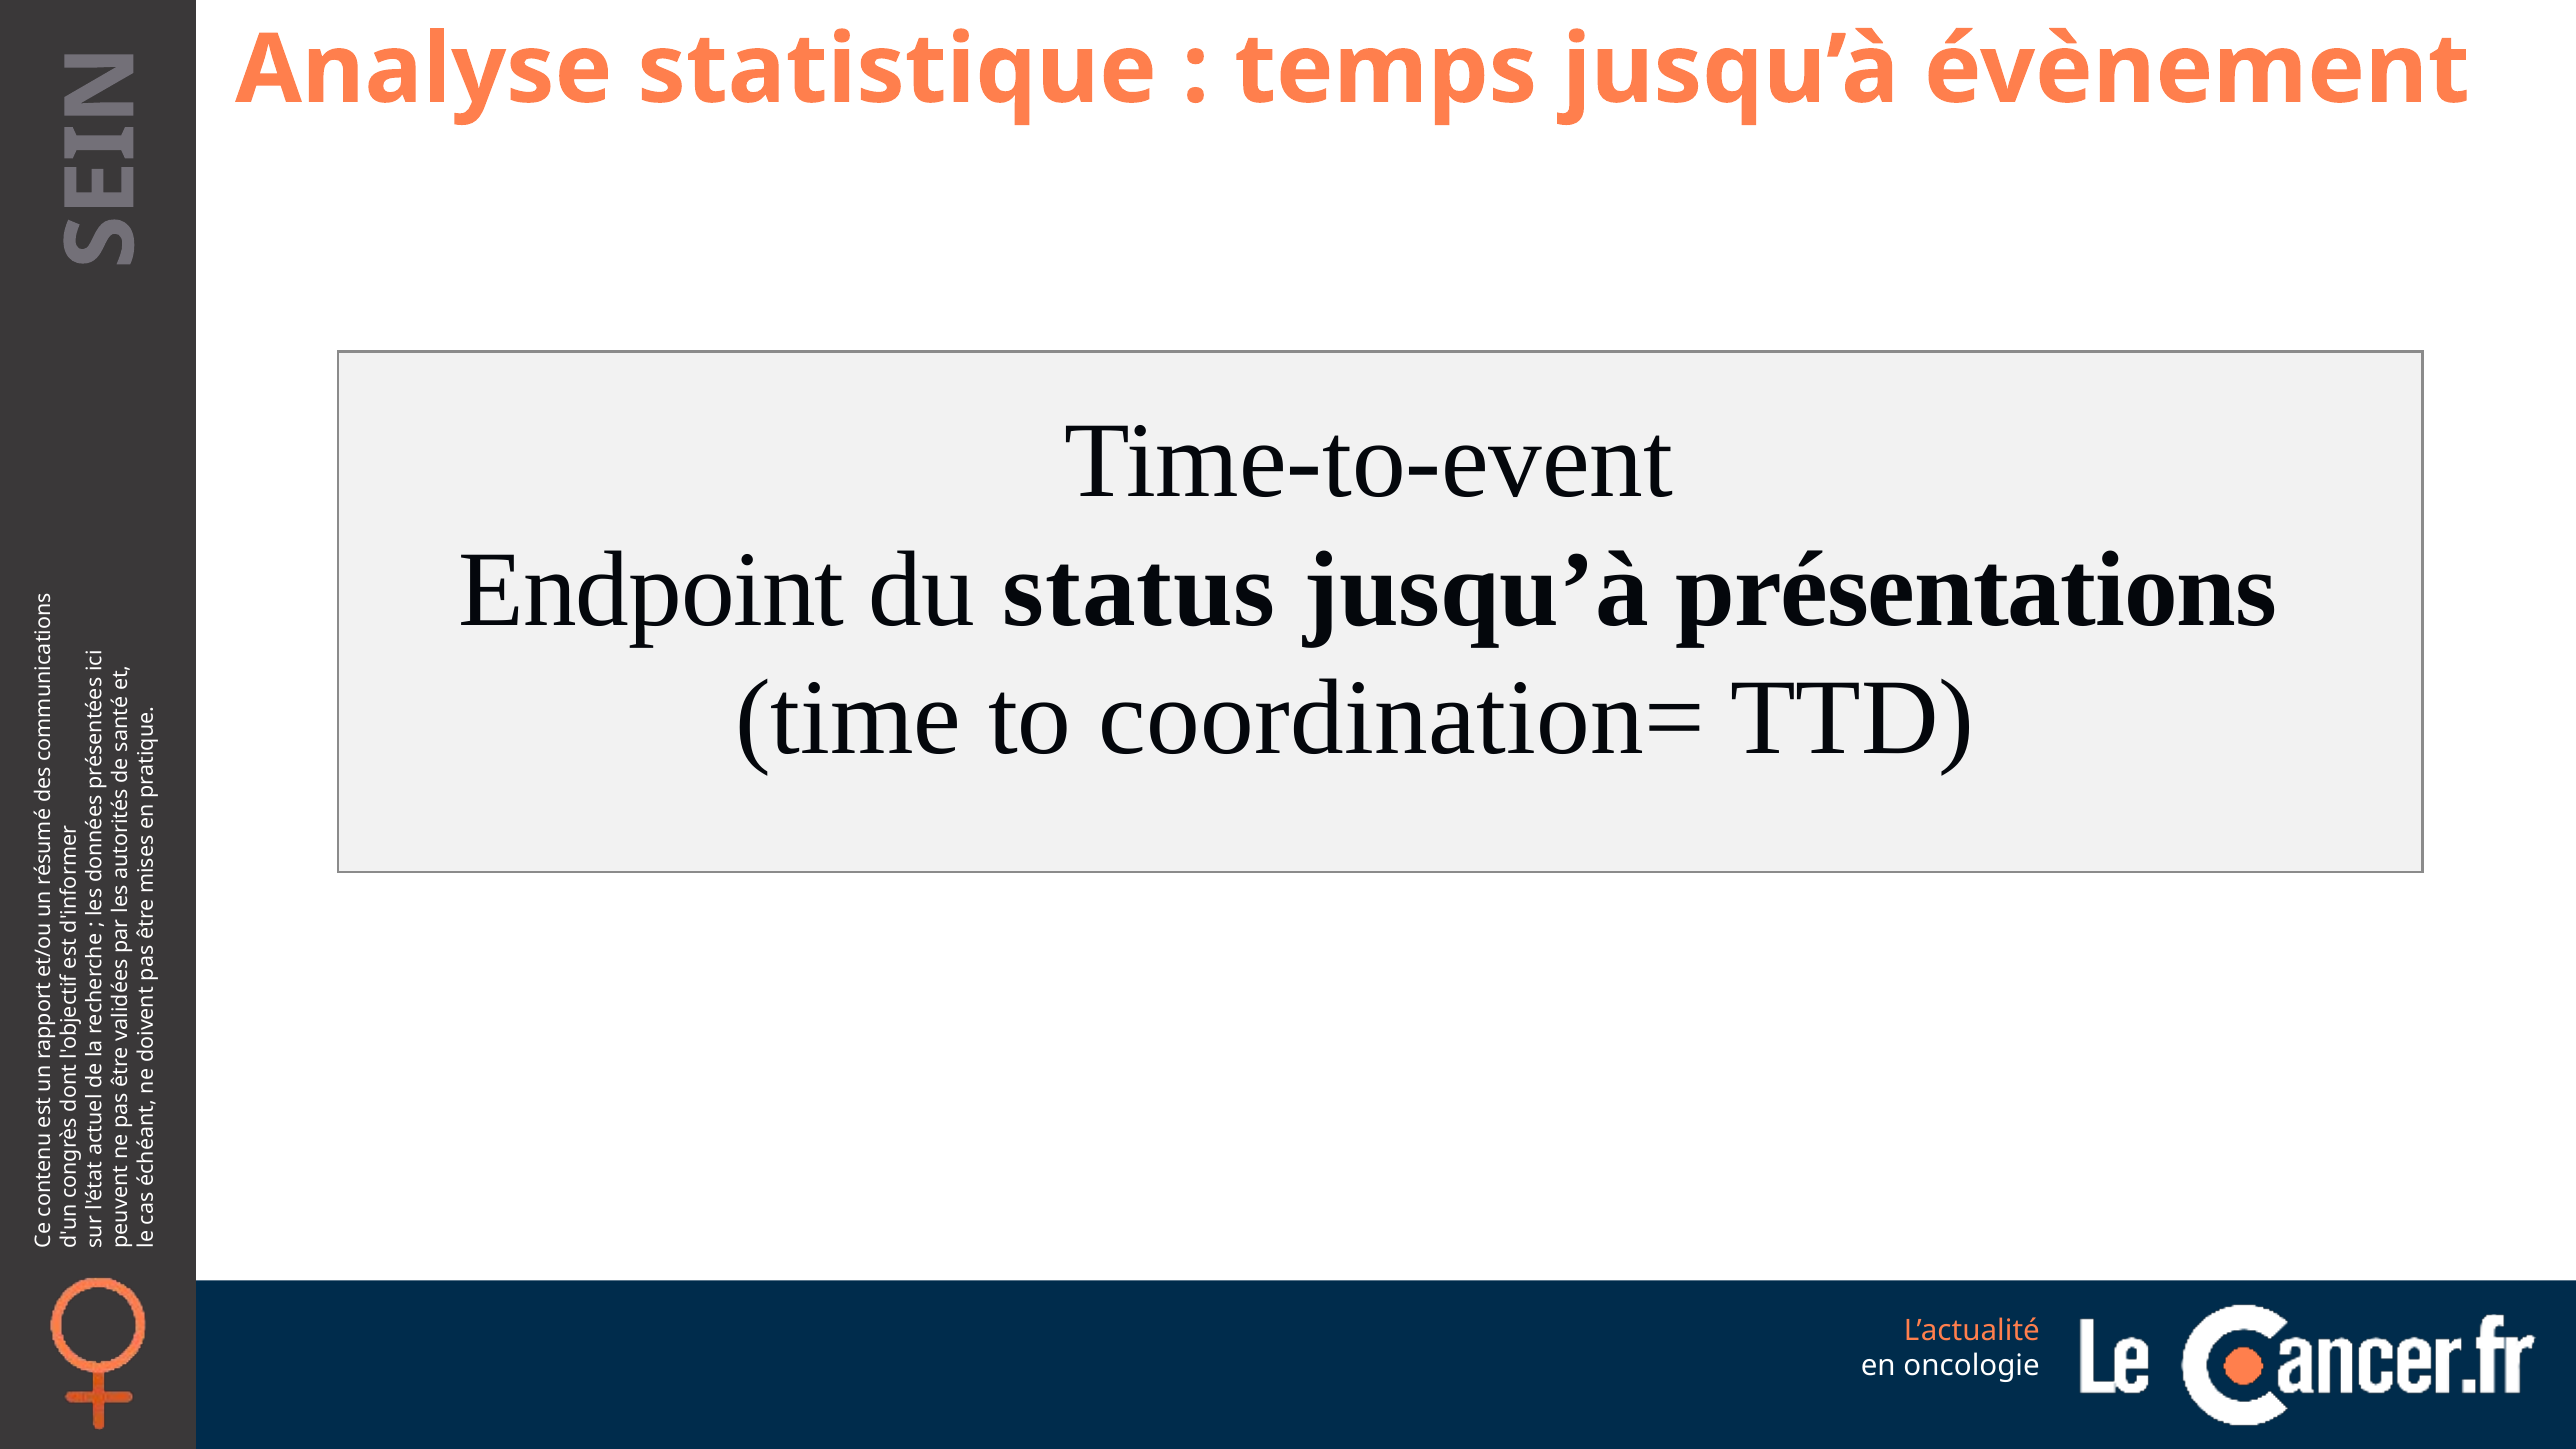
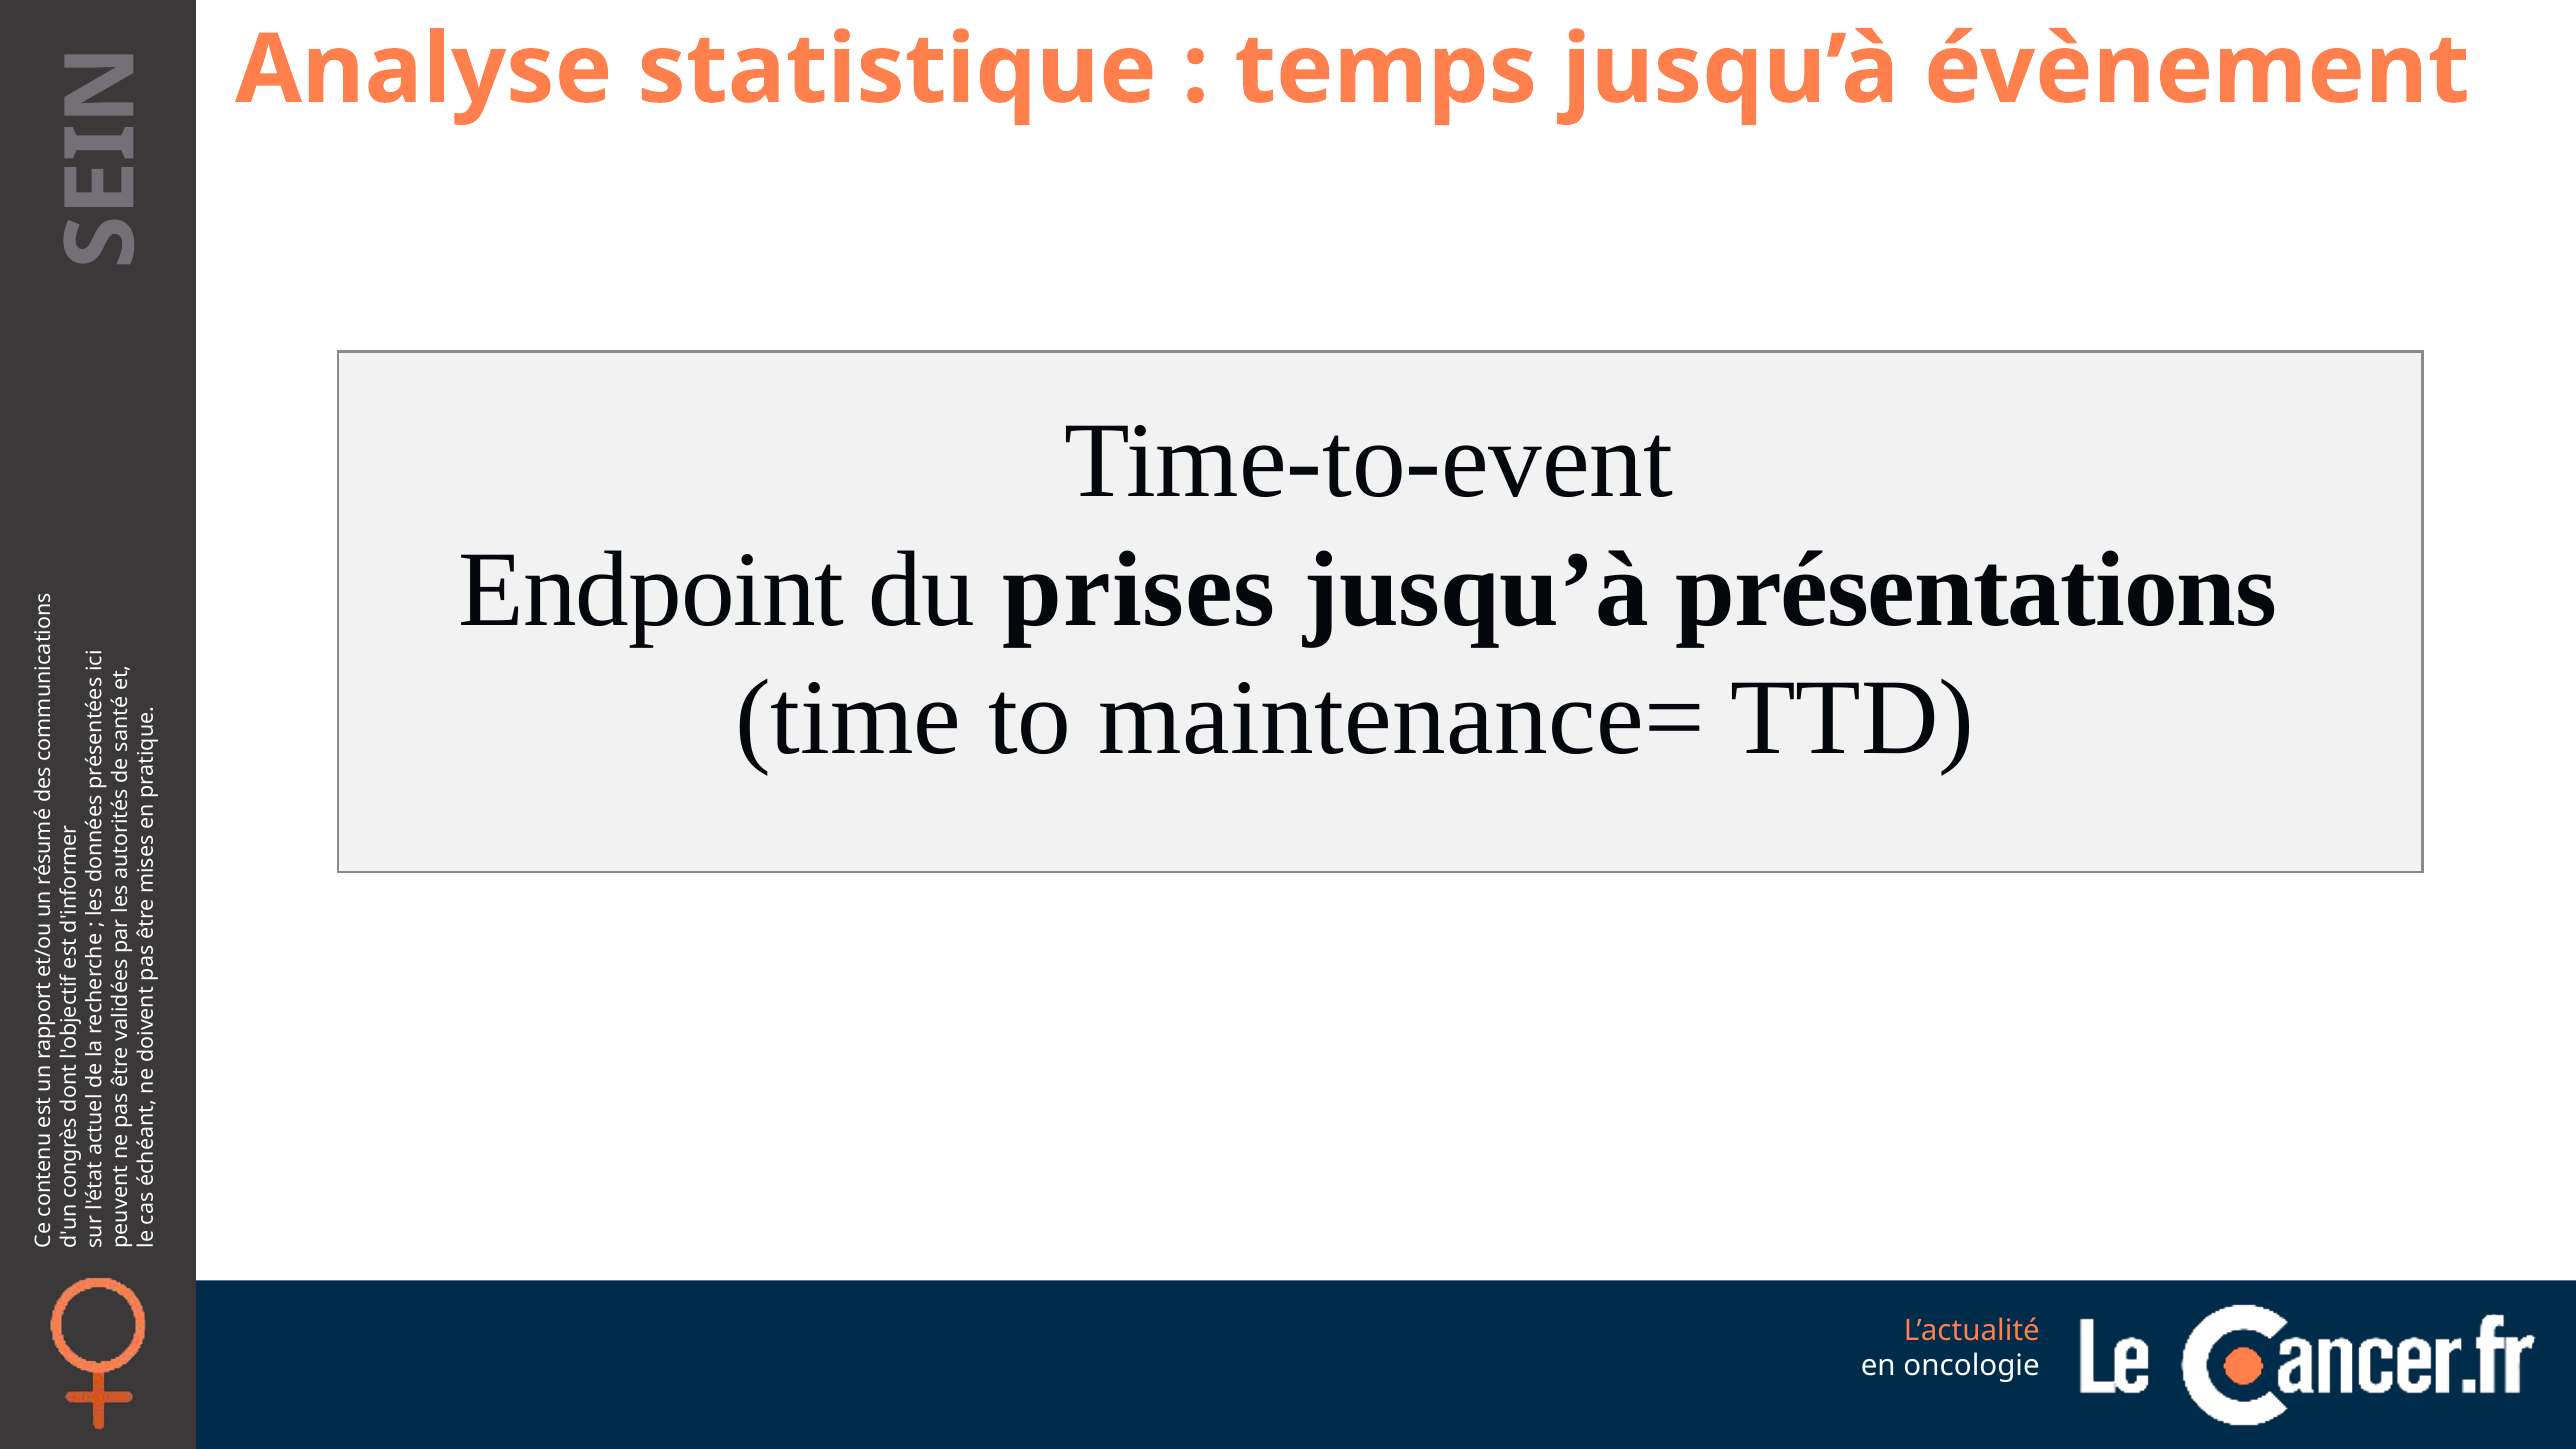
status: status -> prises
coordination=: coordination= -> maintenance=
